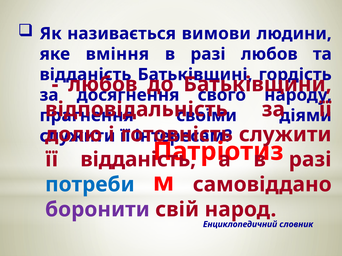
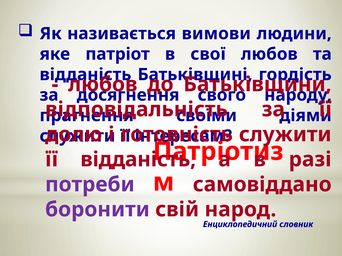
вміння: вміння -> патріот
разі at (208, 54): разі -> свої
потреби colour: blue -> purple
